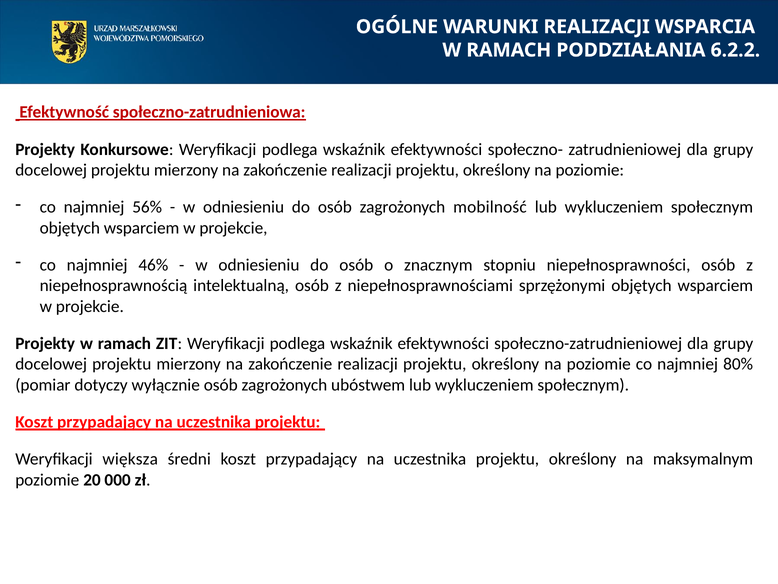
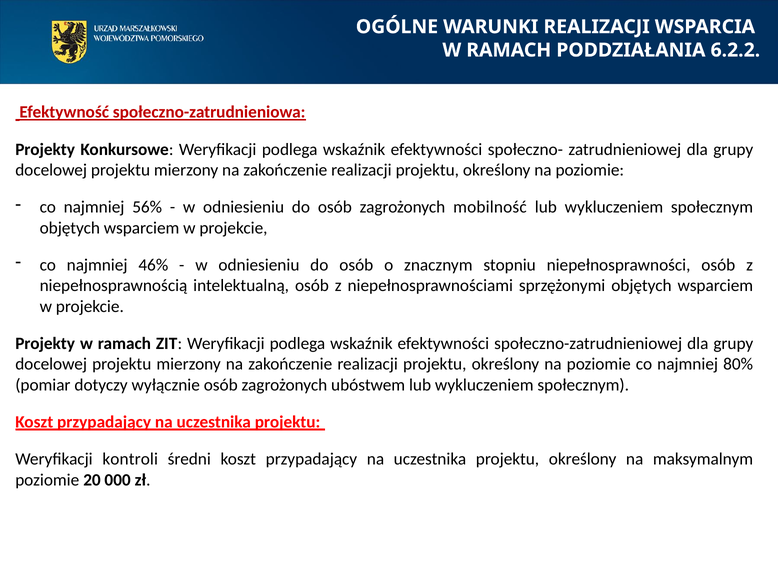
większa: większa -> kontroli
